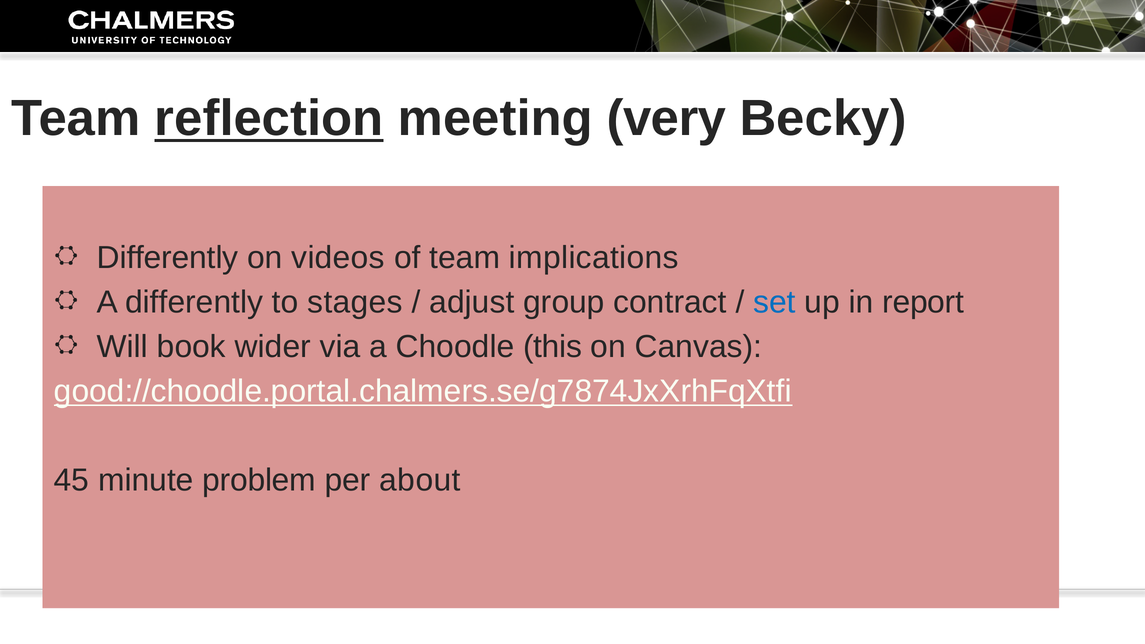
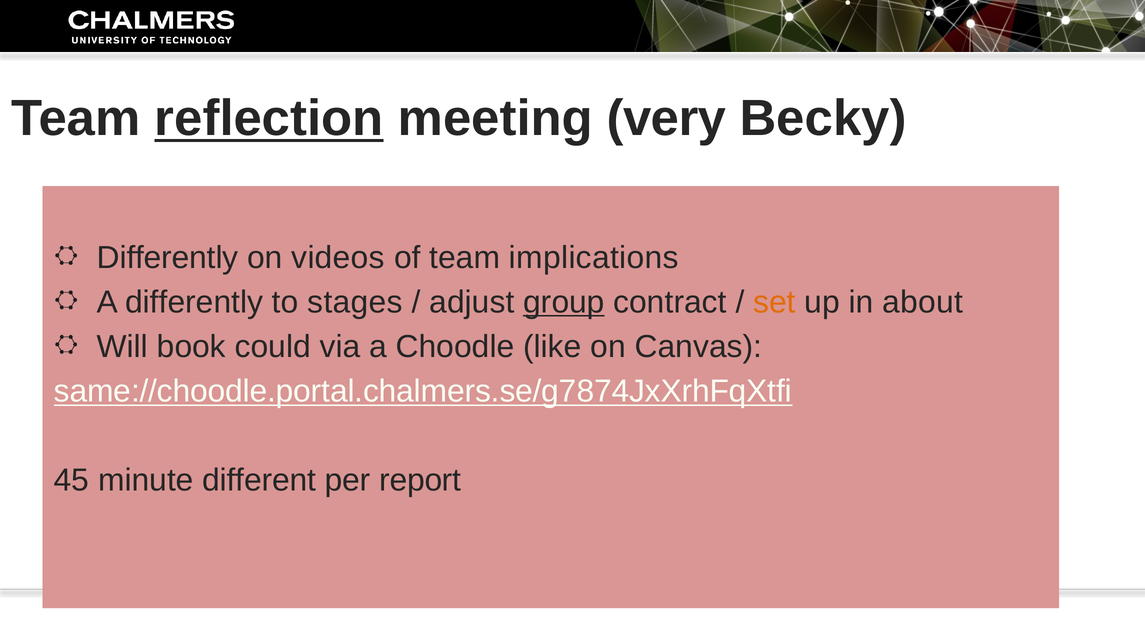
group underline: none -> present
set colour: blue -> orange
report: report -> about
wider: wider -> could
this: this -> like
good://choodle.portal.chalmers.se/g7874JxXrhFqXtfi: good://choodle.portal.chalmers.se/g7874JxXrhFqXtfi -> same://choodle.portal.chalmers.se/g7874JxXrhFqXtfi
problem: problem -> different
about: about -> report
